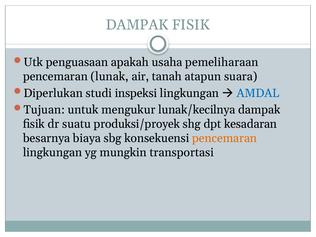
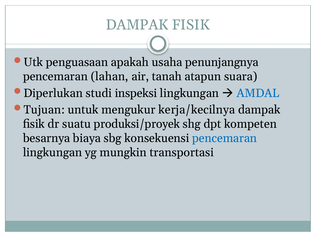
pemeliharaan: pemeliharaan -> penunjangnya
lunak: lunak -> lahan
lunak/kecilnya: lunak/kecilnya -> kerja/kecilnya
kesadaran: kesadaran -> kompeten
pencemaran at (225, 138) colour: orange -> blue
